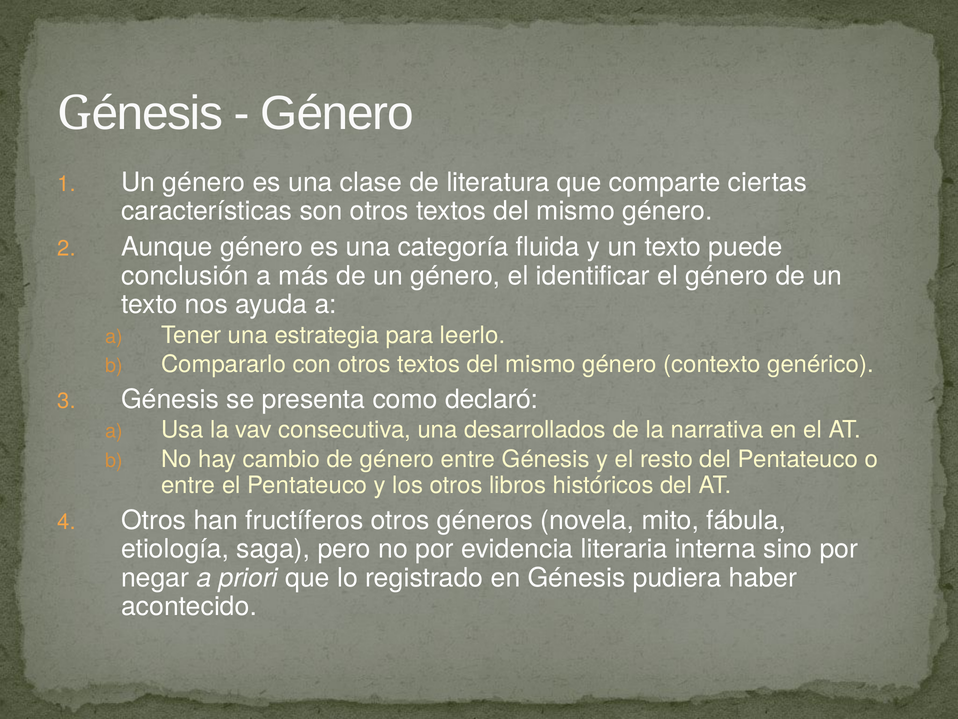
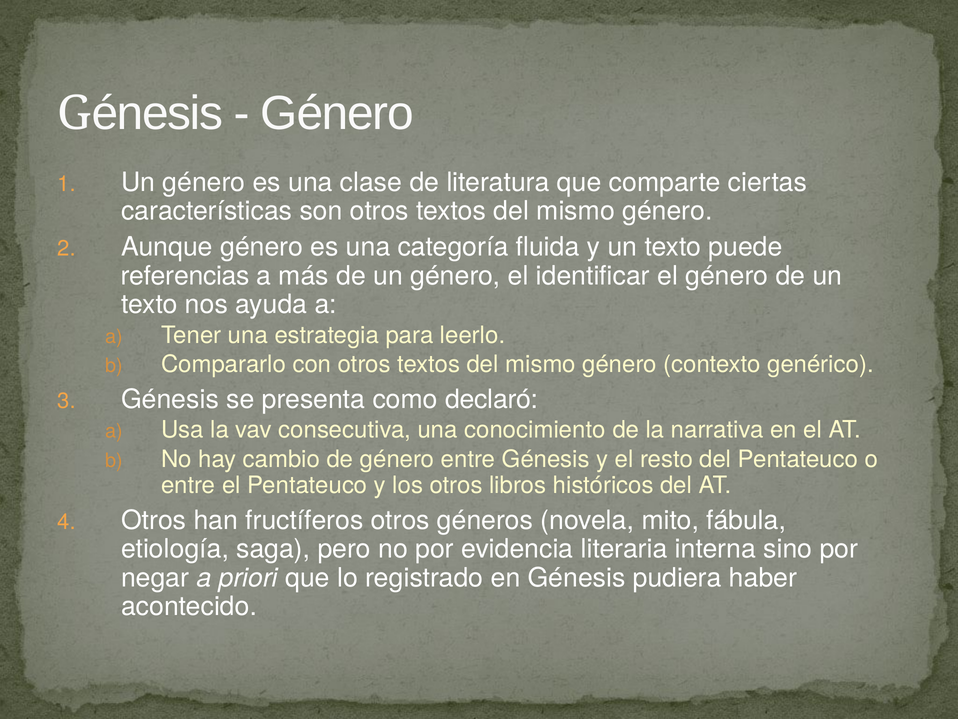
conclusión: conclusión -> referencias
desarrollados: desarrollados -> conocimiento
